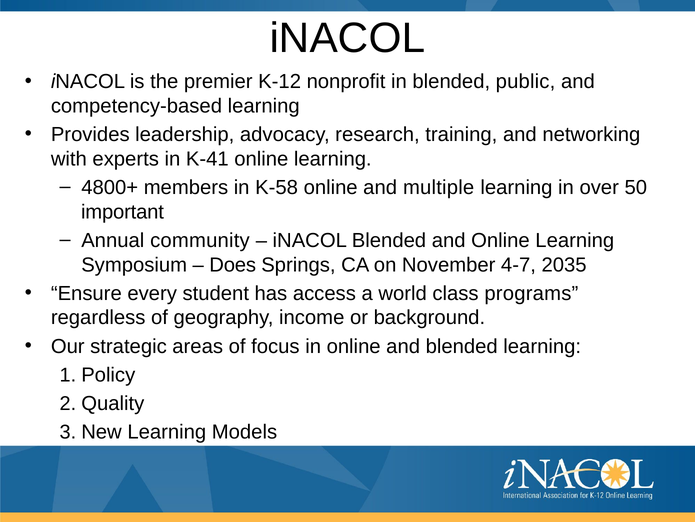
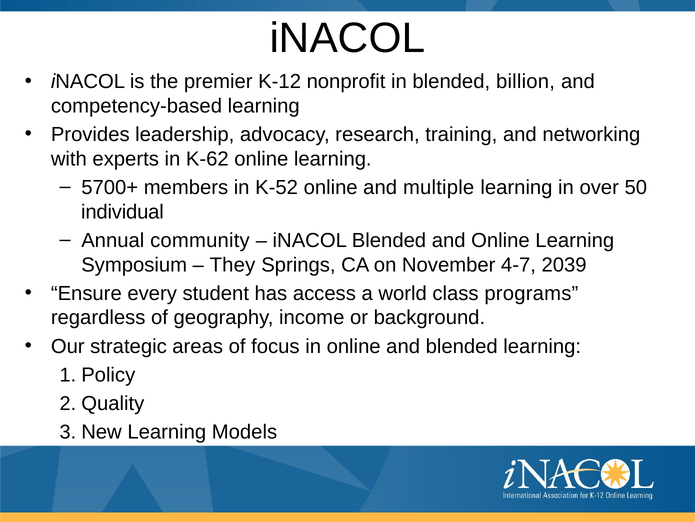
public: public -> billion
K-41: K-41 -> K-62
4800+: 4800+ -> 5700+
K-58: K-58 -> K-52
important: important -> individual
Does: Does -> They
2035: 2035 -> 2039
